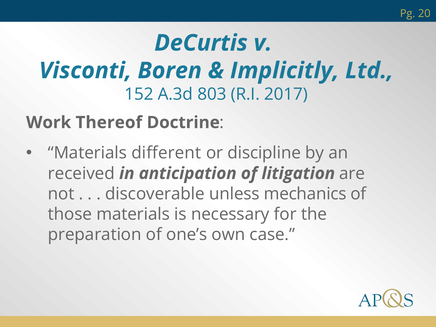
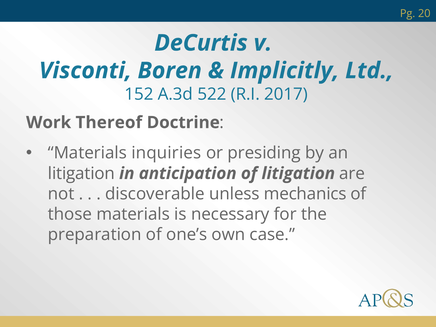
803: 803 -> 522
different: different -> inquiries
discipline: discipline -> presiding
received at (81, 173): received -> litigation
